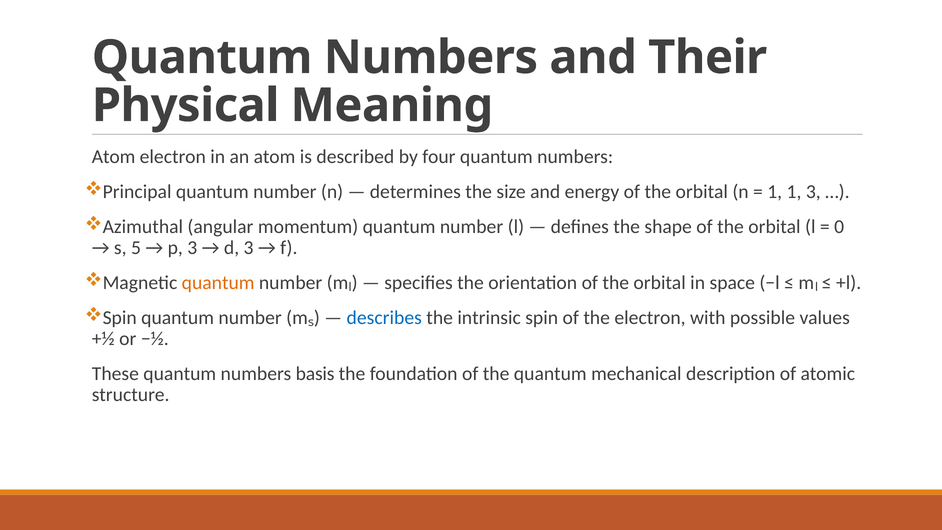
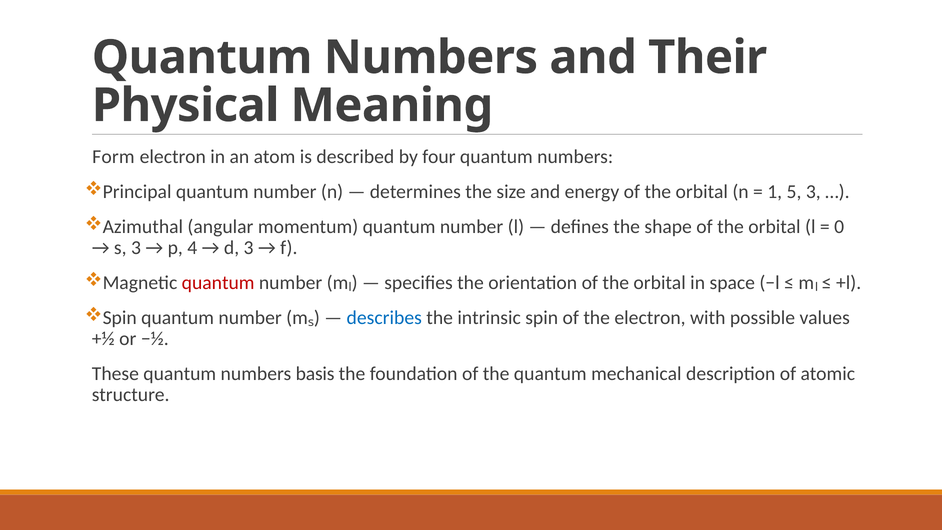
Atom at (114, 157): Atom -> Form
1 1: 1 -> 5
s 5: 5 -> 3
p 3: 3 -> 4
quantum at (218, 283) colour: orange -> red
